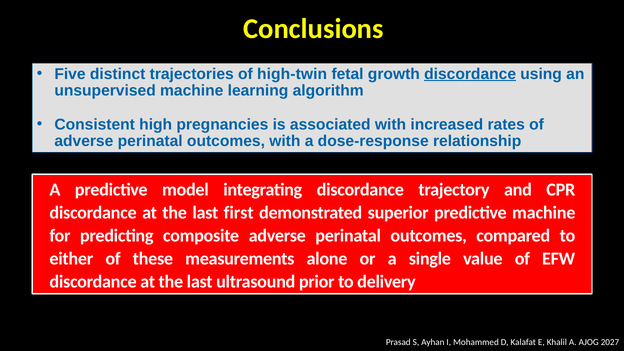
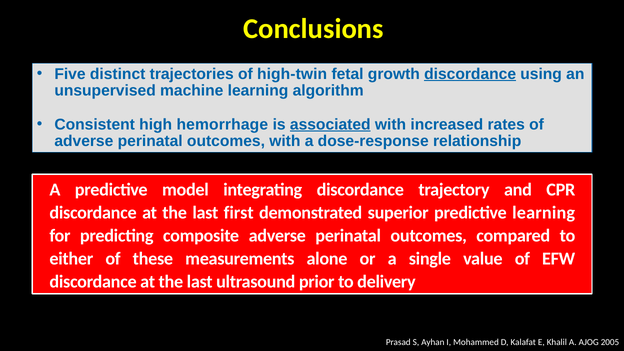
pregnancies: pregnancies -> hemorrhage
associated underline: none -> present
predictive machine: machine -> learning
2027: 2027 -> 2005
